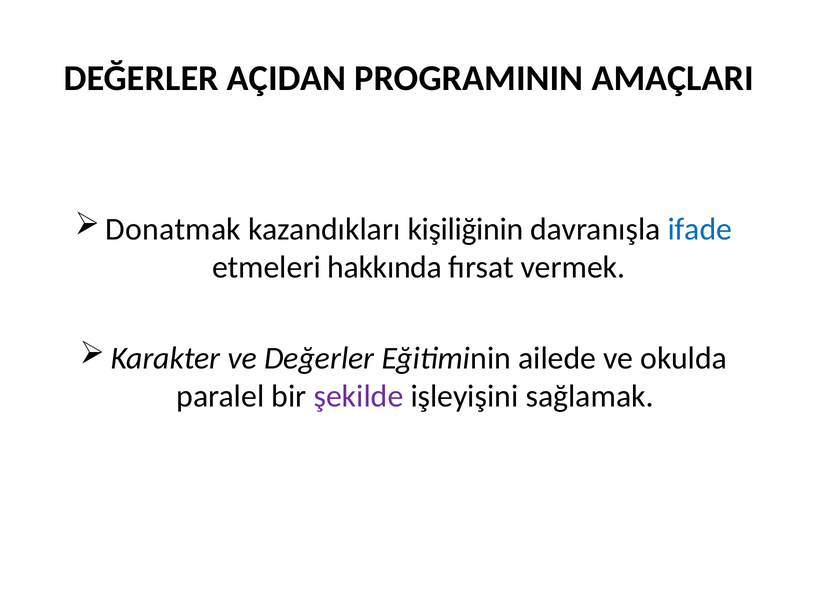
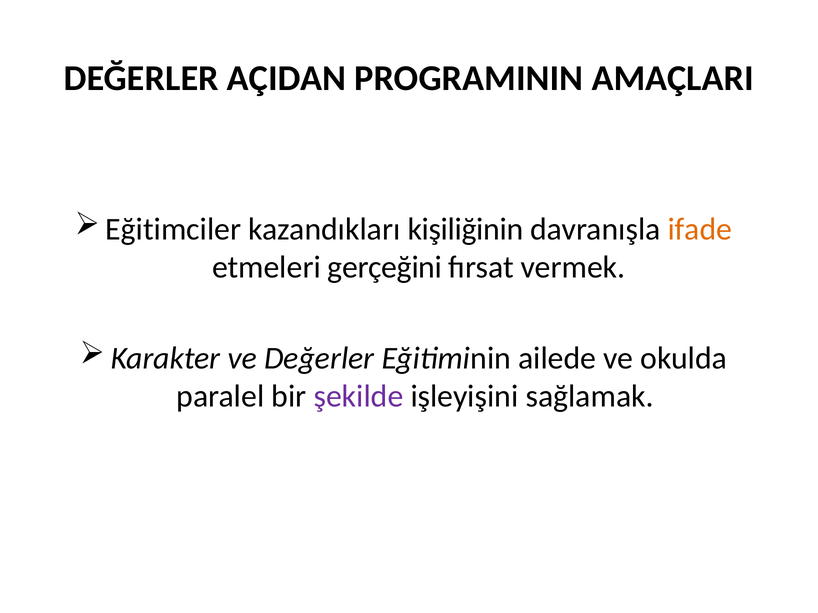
Donatmak: Donatmak -> Eğitimciler
ifade colour: blue -> orange
hakkında: hakkında -> gerçeğini
